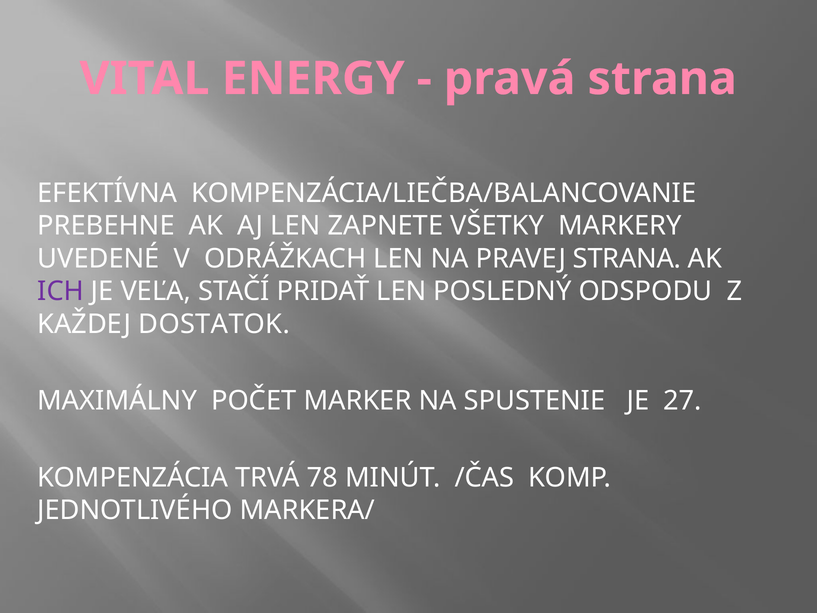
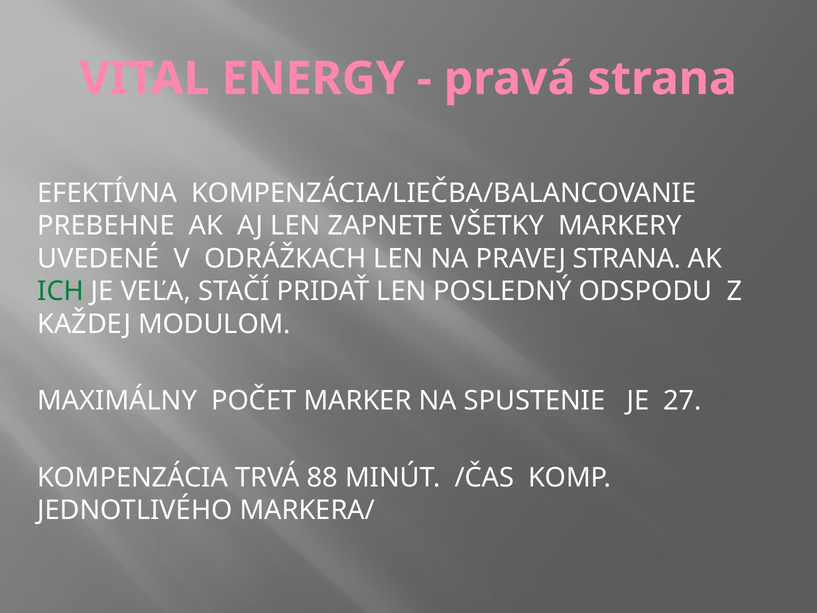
ICH colour: purple -> green
DOSTATOK: DOSTATOK -> MODULOM
78: 78 -> 88
